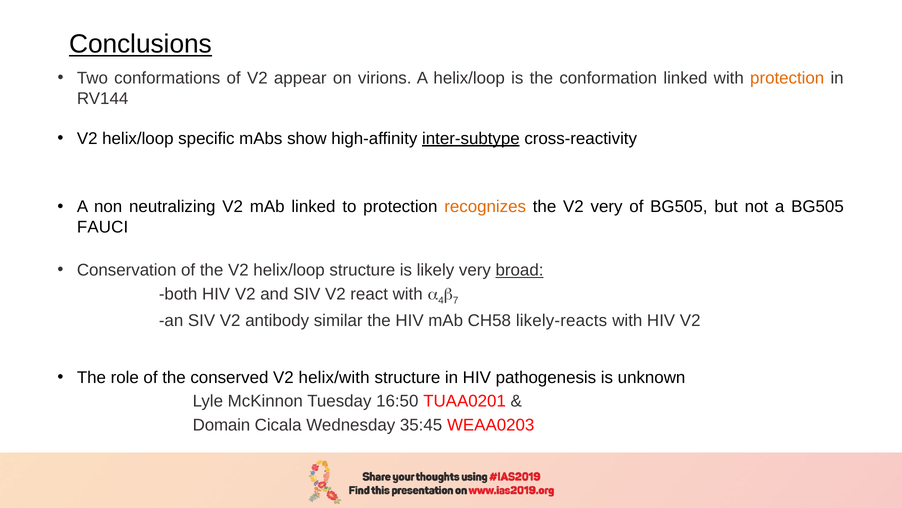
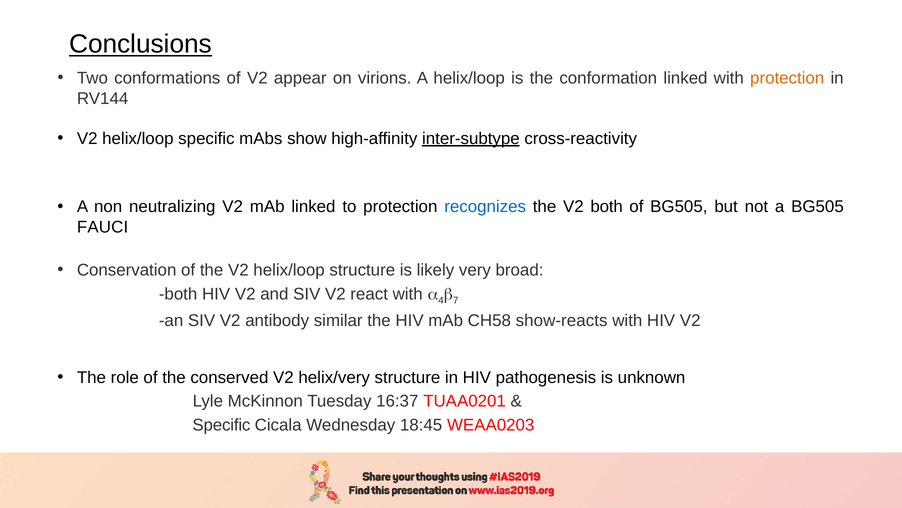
recognizes colour: orange -> blue
V2 very: very -> both
broad underline: present -> none
likely-reacts: likely-reacts -> show-reacts
helix/with: helix/with -> helix/very
16:50: 16:50 -> 16:37
Domain at (221, 425): Domain -> Specific
35:45: 35:45 -> 18:45
